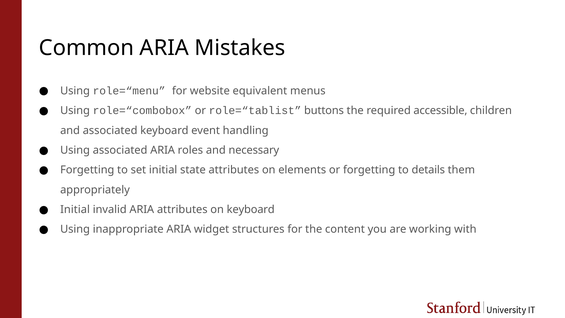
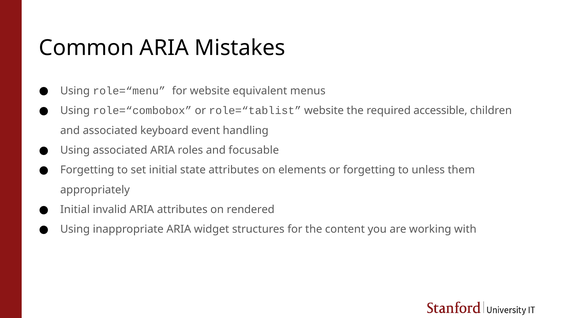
role=“tablist buttons: buttons -> website
necessary: necessary -> focusable
details: details -> unless
on keyboard: keyboard -> rendered
